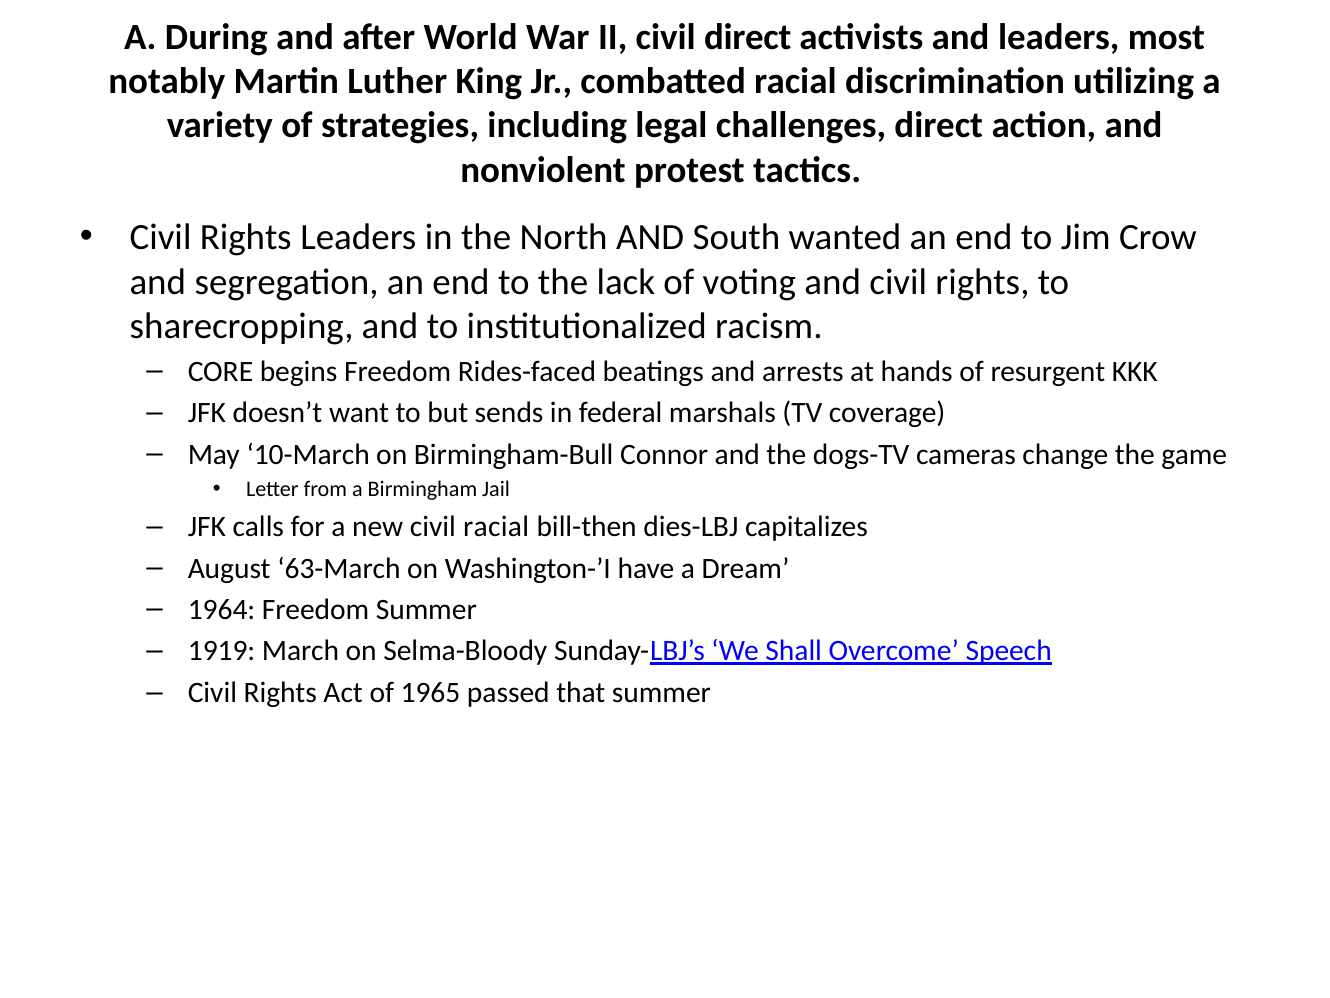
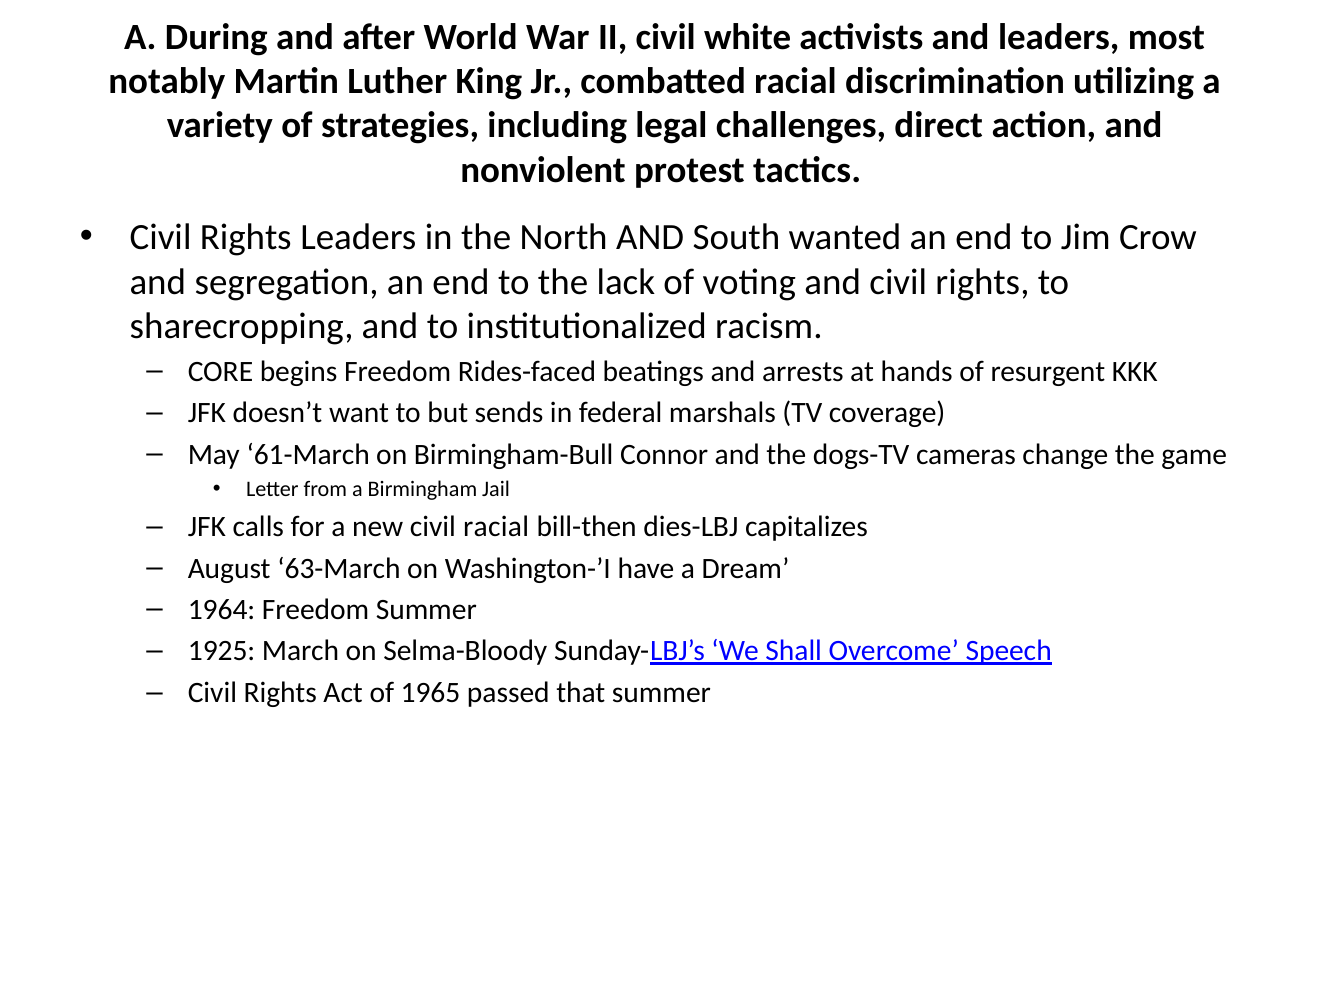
civil direct: direct -> white
10-March: 10-March -> 61-March
1919: 1919 -> 1925
